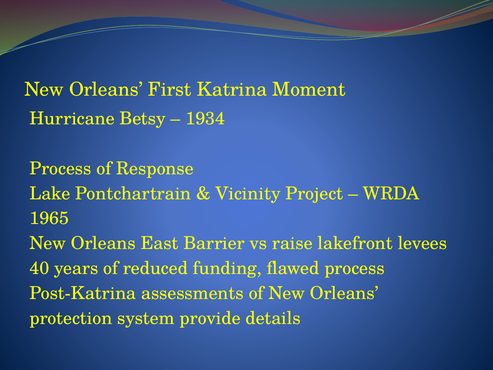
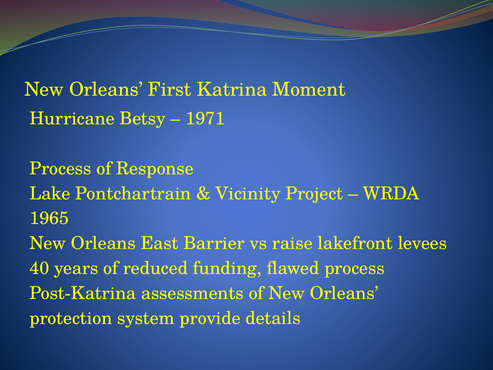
1934: 1934 -> 1971
